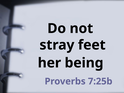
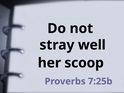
feet: feet -> well
being: being -> scoop
